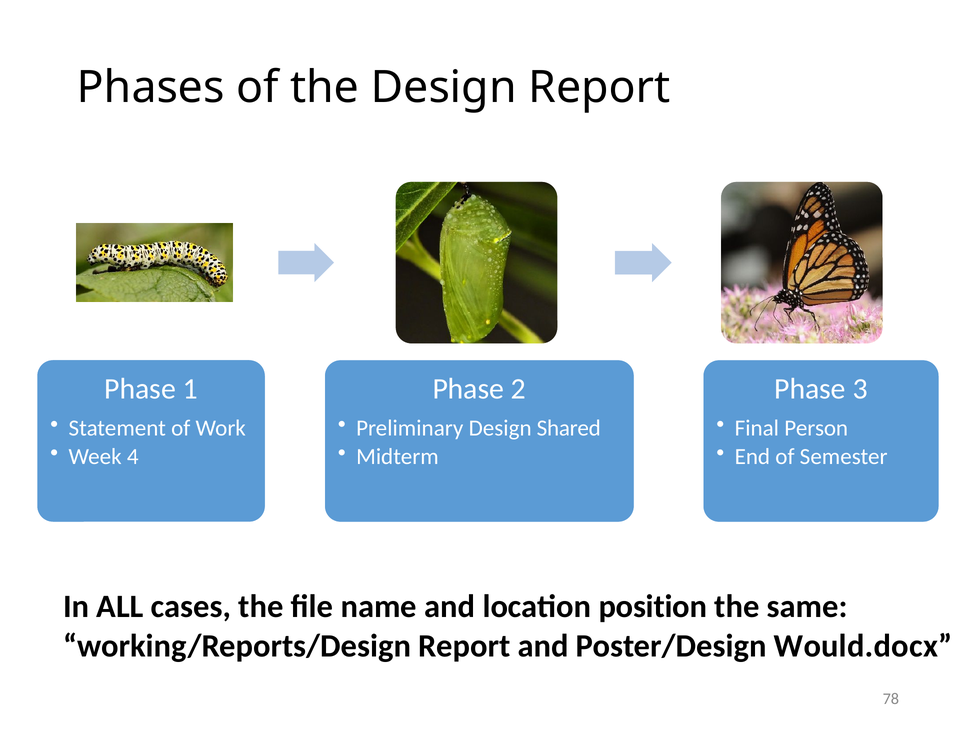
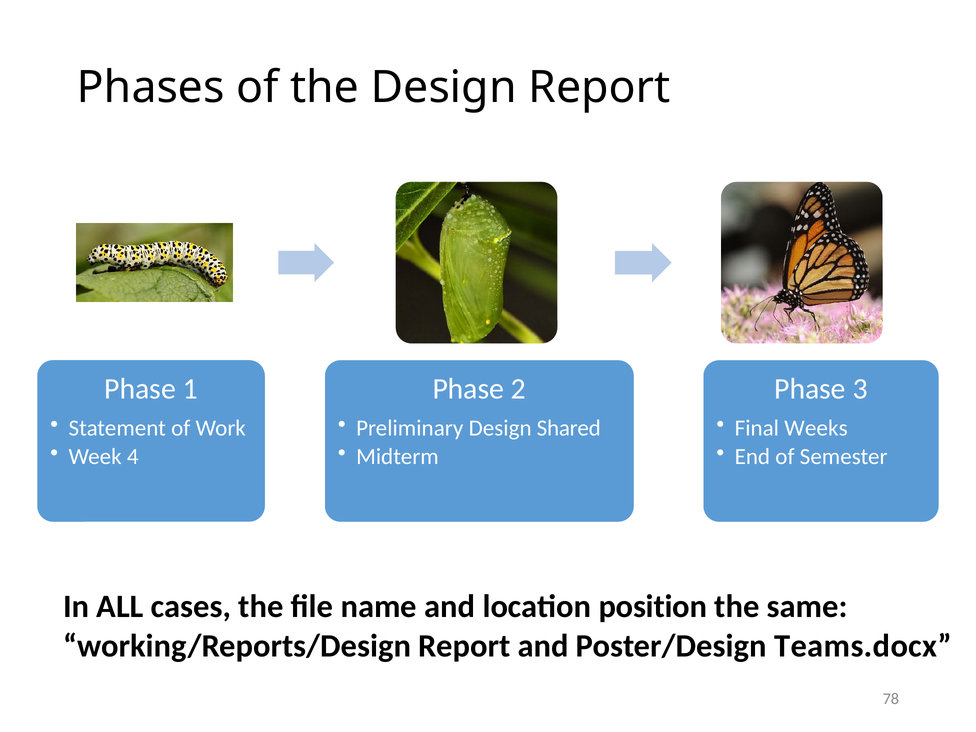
Person: Person -> Weeks
Would.docx: Would.docx -> Teams.docx
